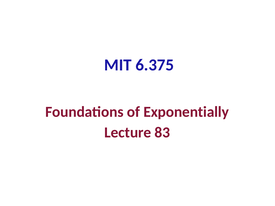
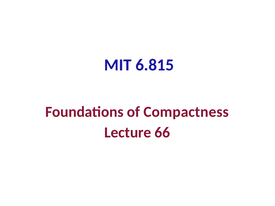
6.375: 6.375 -> 6.815
Exponentially: Exponentially -> Compactness
83: 83 -> 66
